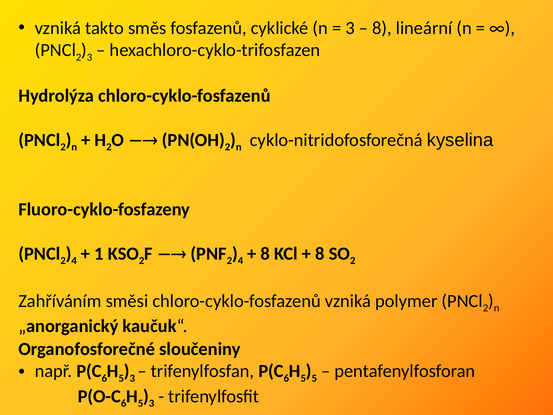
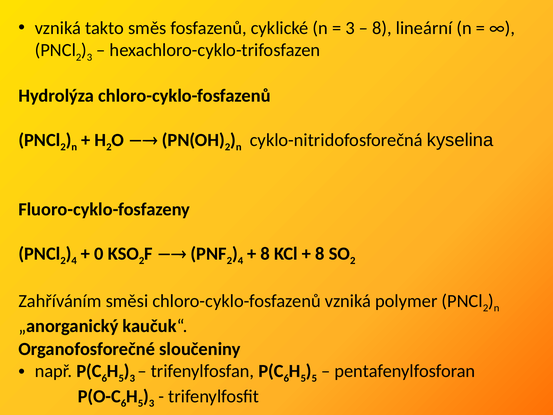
1: 1 -> 0
